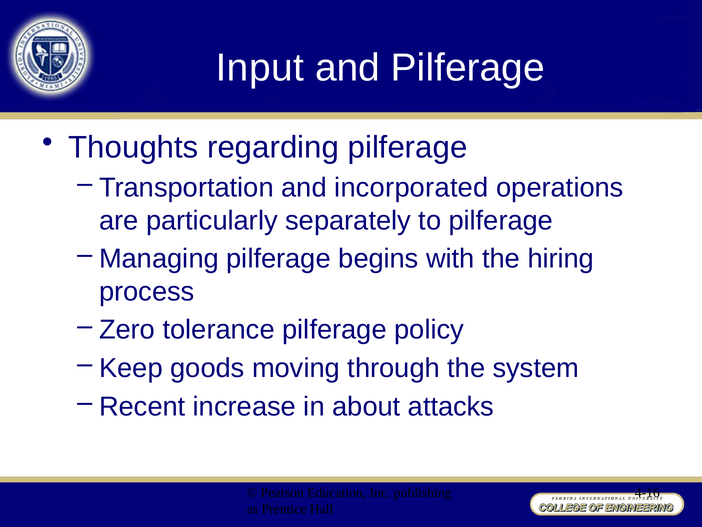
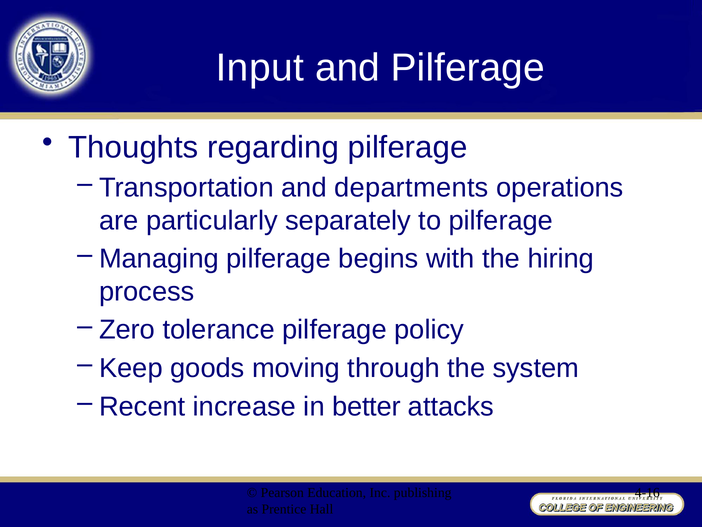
incorporated: incorporated -> departments
about: about -> better
